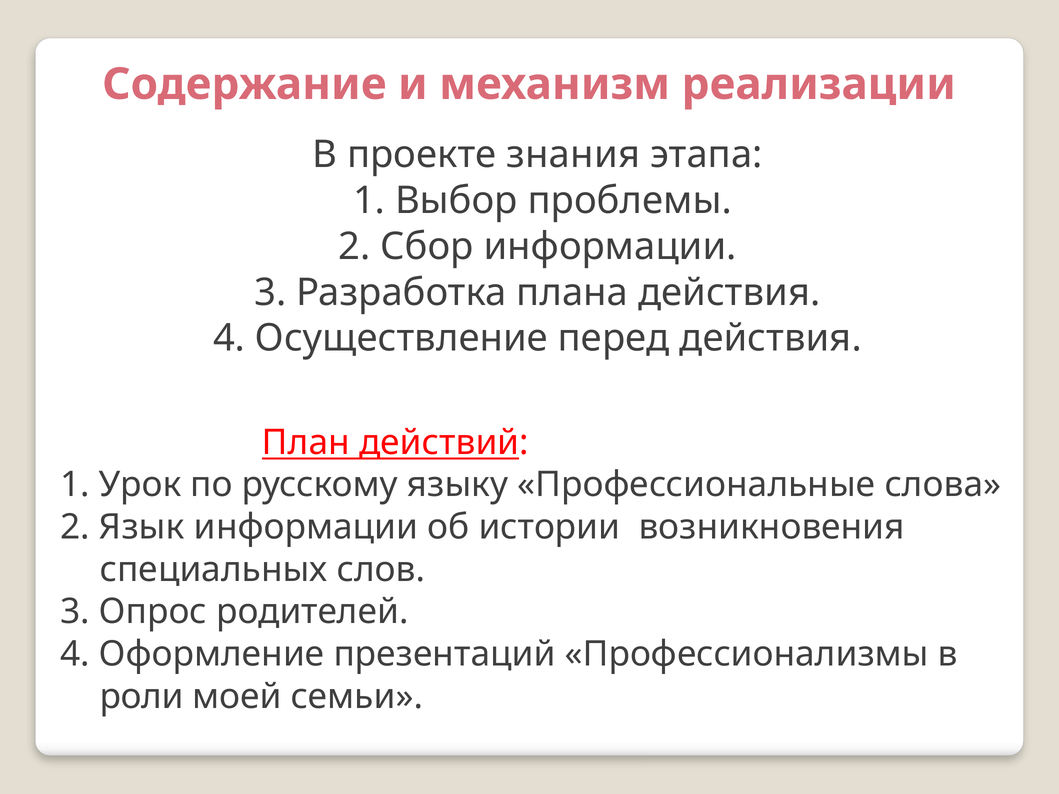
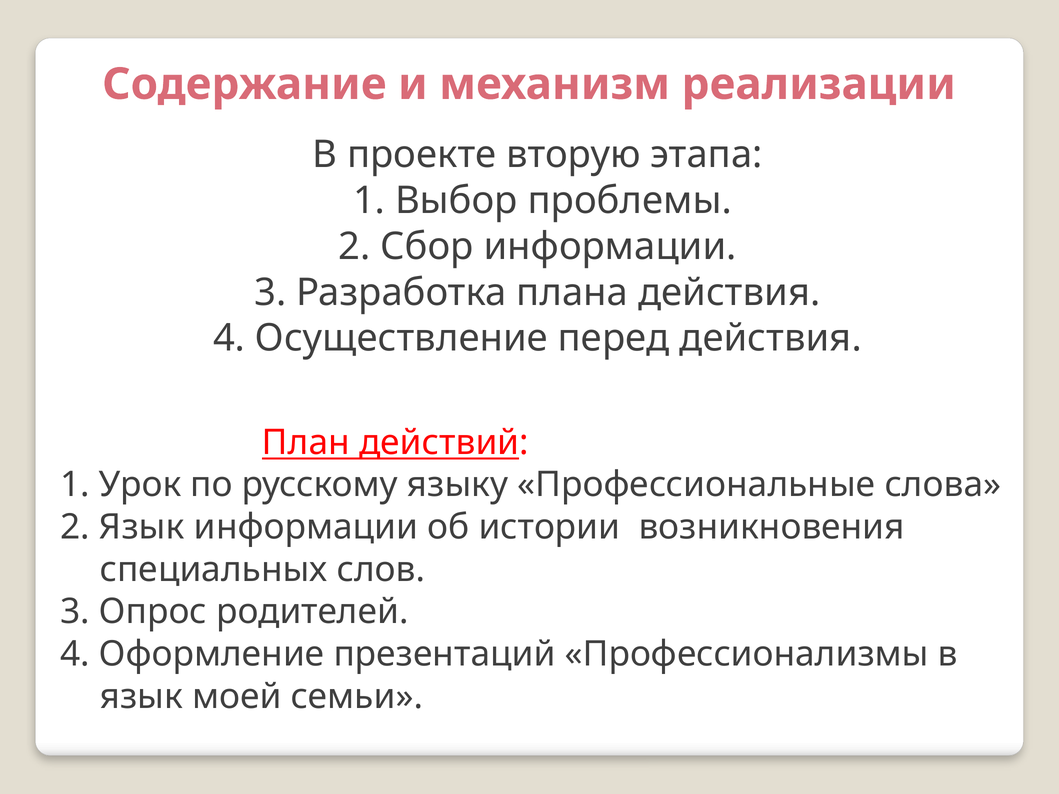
знания: знания -> вторую
роли at (142, 697): роли -> язык
